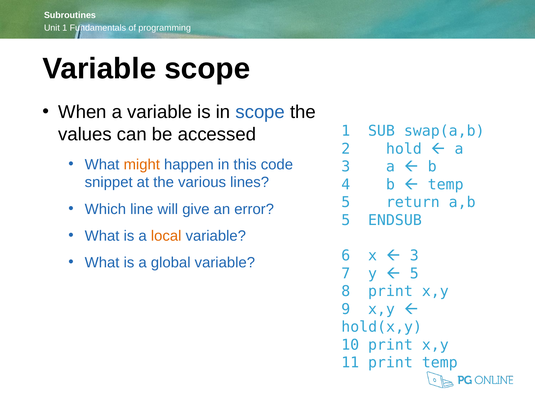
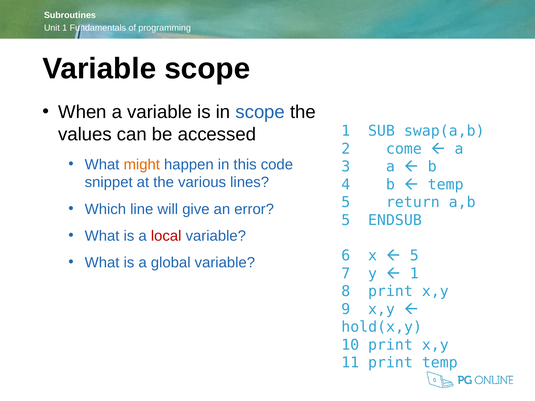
hold: hold -> come
local colour: orange -> red
3 at (414, 256): 3 -> 5
5 at (414, 274): 5 -> 1
